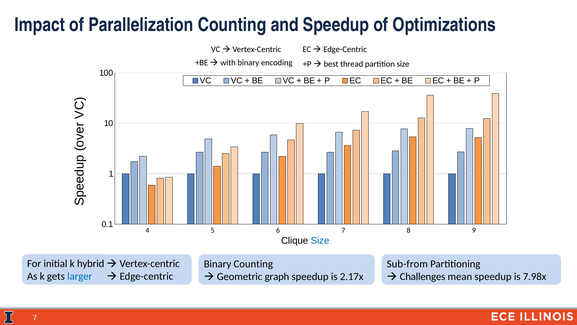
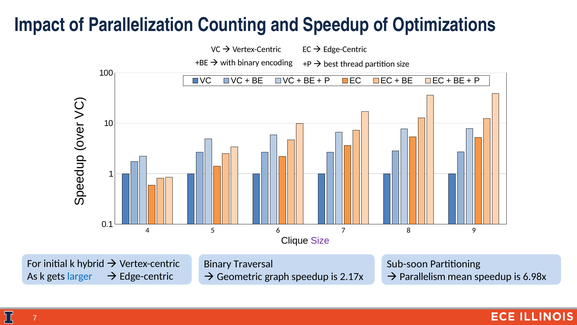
Size at (320, 240) colour: blue -> purple
Binary Counting: Counting -> Traversal
Sub-from: Sub-from -> Sub-soon
Challenges: Challenges -> Parallelism
7.98x: 7.98x -> 6.98x
